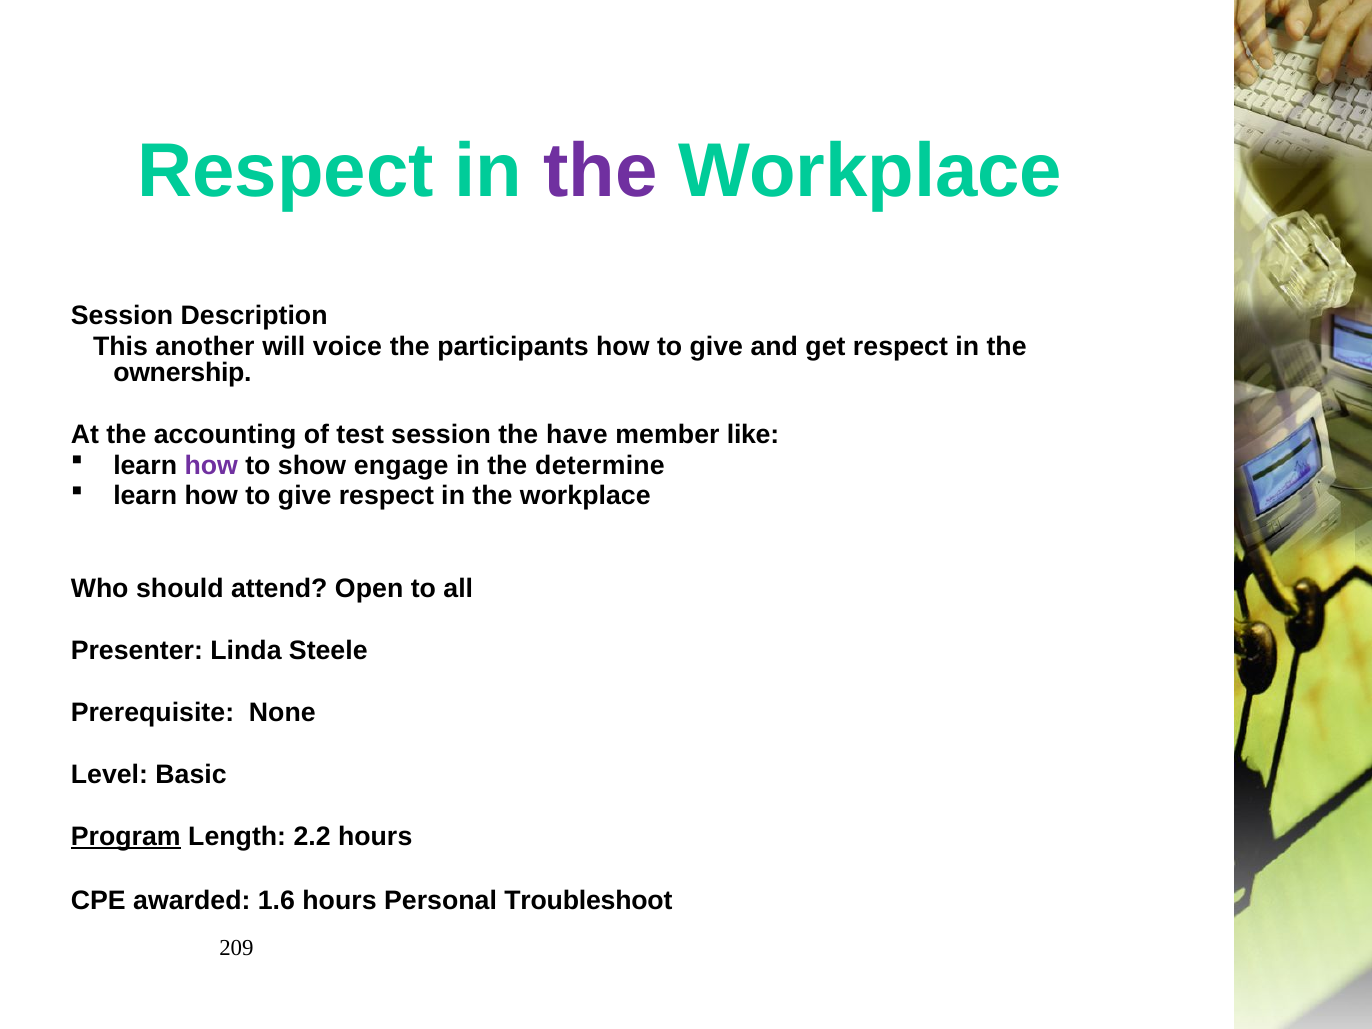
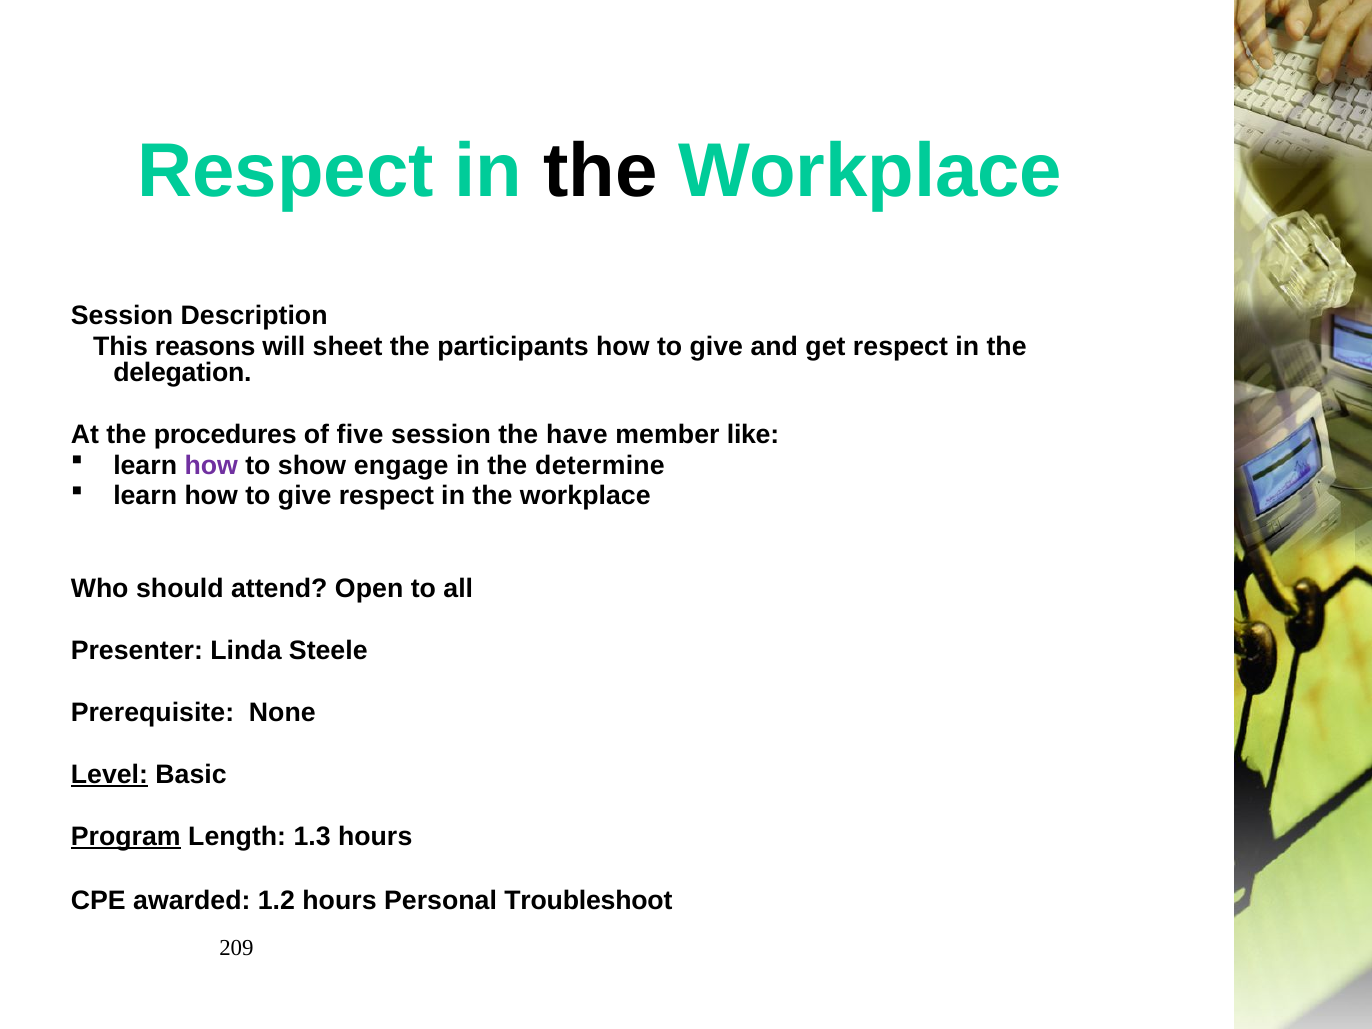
the at (601, 171) colour: purple -> black
another: another -> reasons
voice: voice -> sheet
ownership: ownership -> delegation
accounting: accounting -> procedures
test: test -> five
Level underline: none -> present
2.2: 2.2 -> 1.3
1.6: 1.6 -> 1.2
